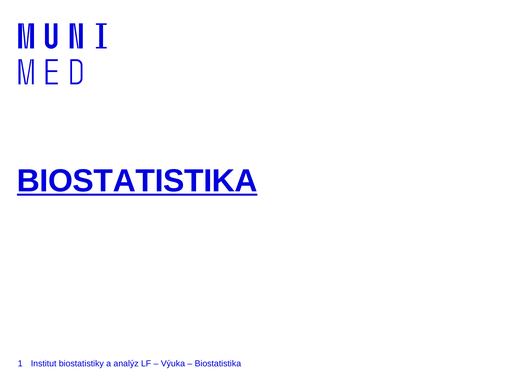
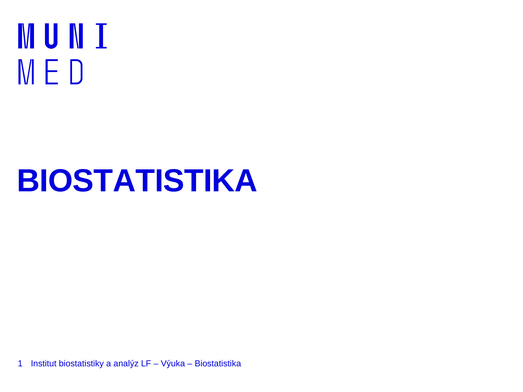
BIOSTATISTIKA at (137, 181) underline: present -> none
